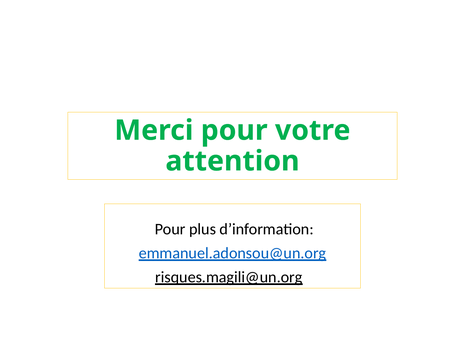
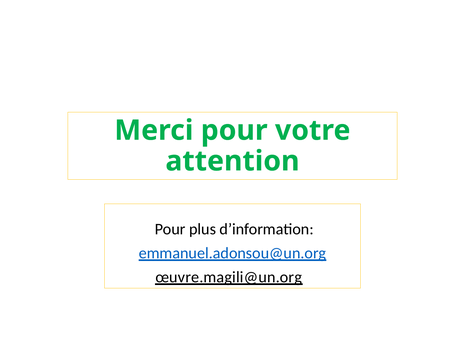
risques.magili@un.org: risques.magili@un.org -> œuvre.magili@un.org
